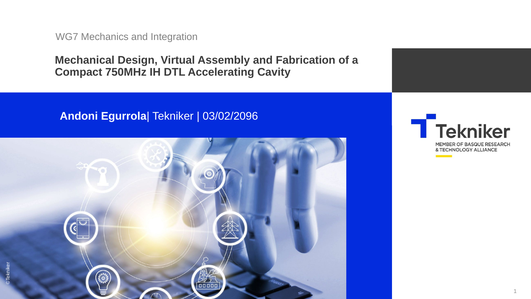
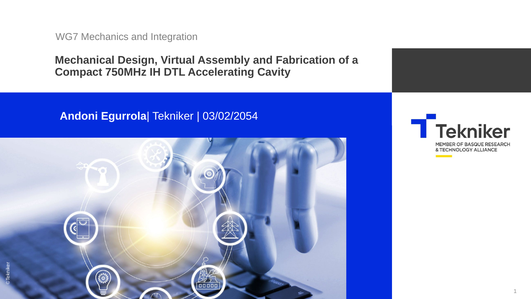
03/02/2096: 03/02/2096 -> 03/02/2054
